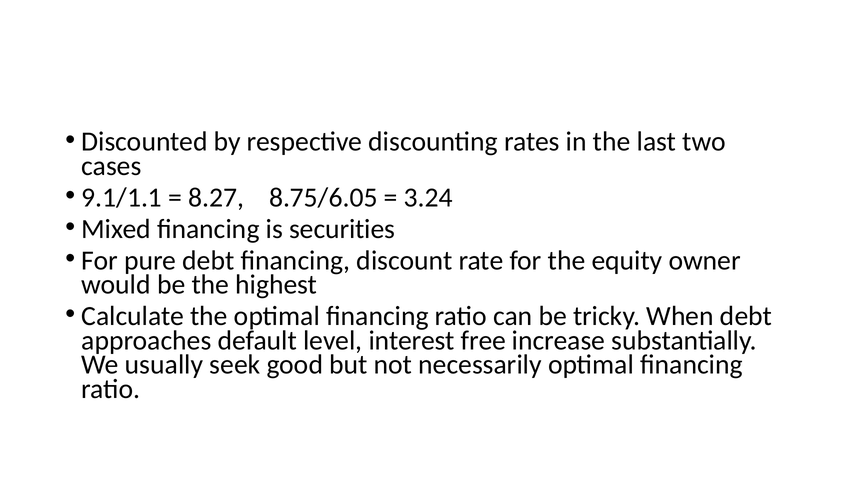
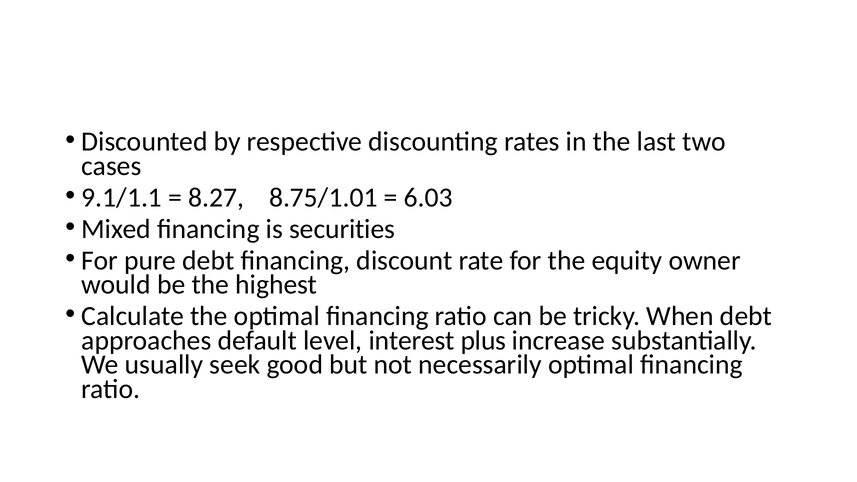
8.75/6.05: 8.75/6.05 -> 8.75/1.01
3.24: 3.24 -> 6.03
free: free -> plus
